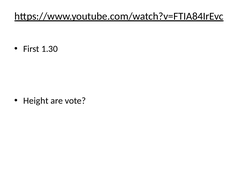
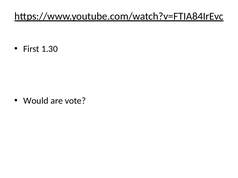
Height: Height -> Would
